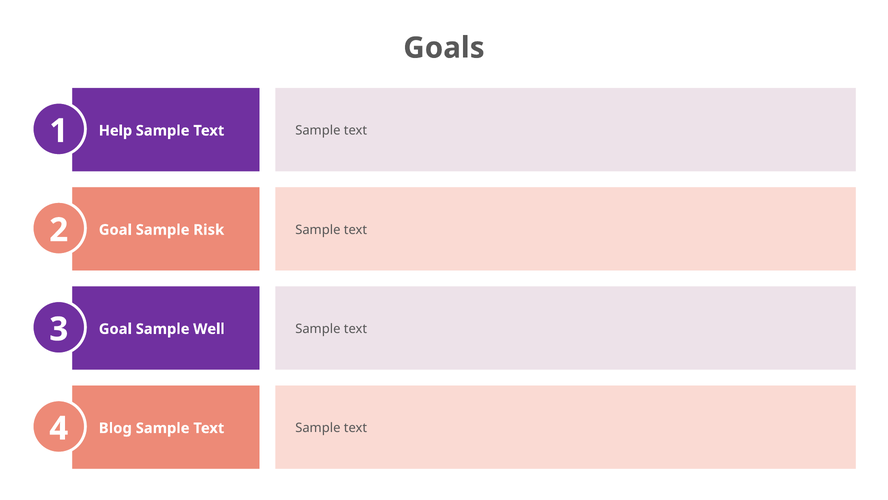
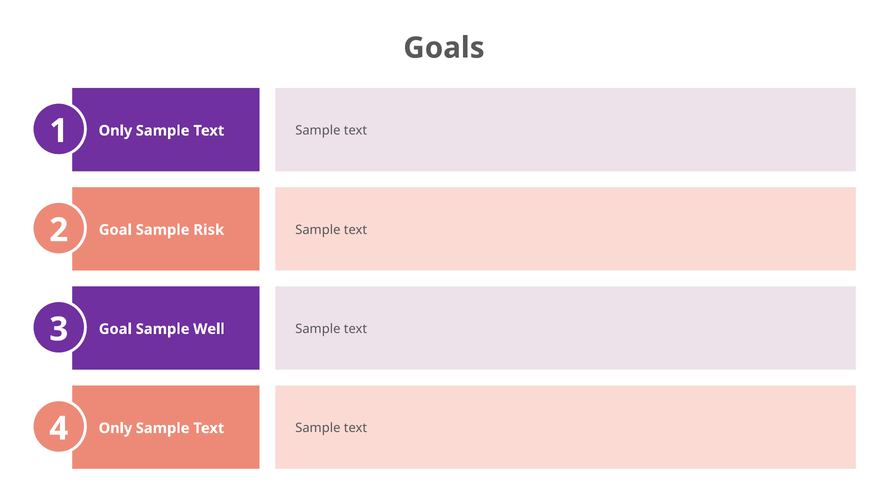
Help at (115, 131): Help -> Only
Blog at (115, 428): Blog -> Only
